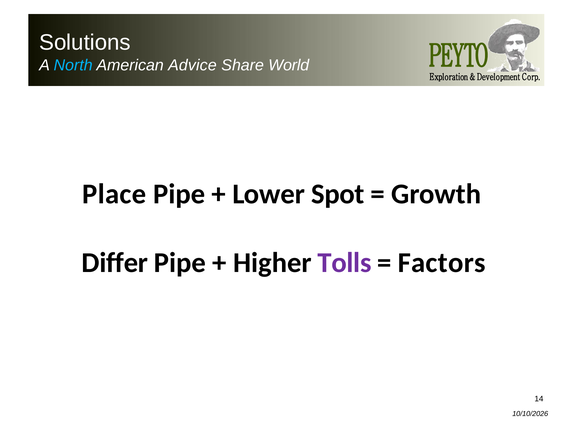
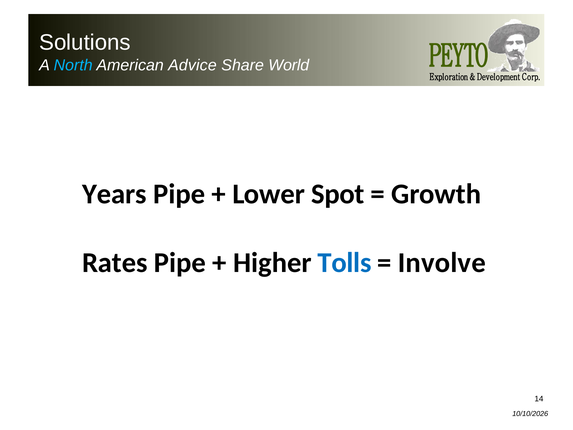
Place: Place -> Years
Differ: Differ -> Rates
Tolls colour: purple -> blue
Factors: Factors -> Involve
